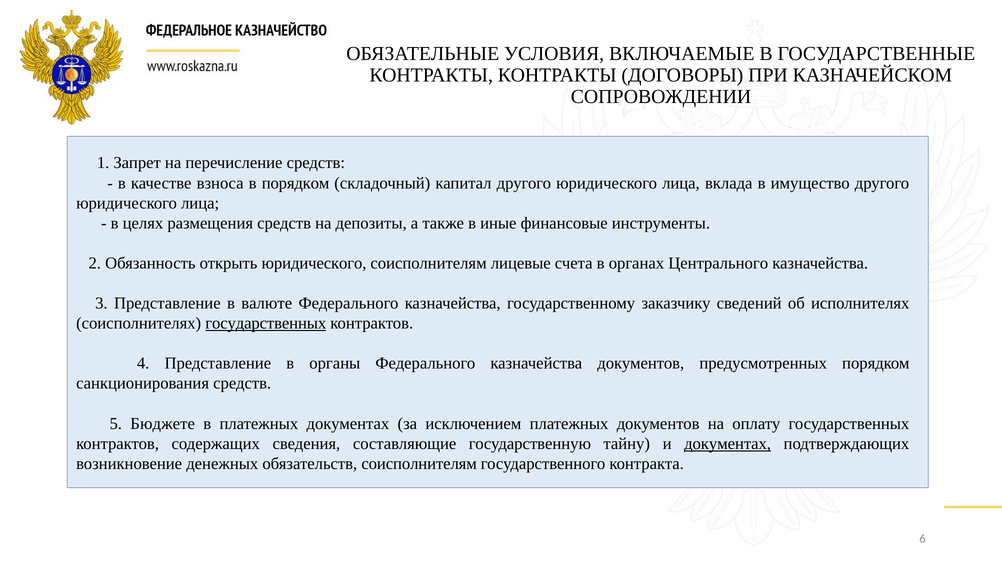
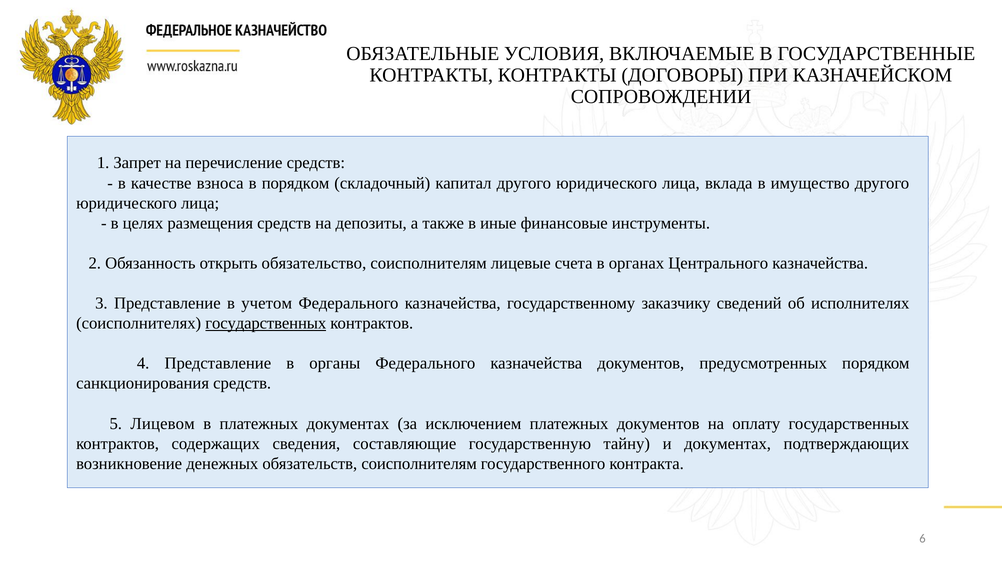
открыть юридического: юридического -> обязательство
валюте: валюте -> учетом
Бюджете: Бюджете -> Лицевом
документах at (728, 443) underline: present -> none
